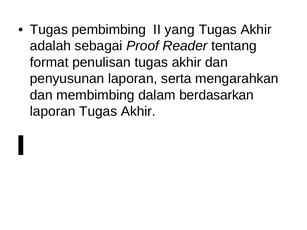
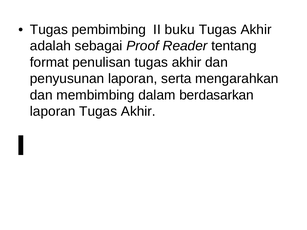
yang: yang -> buku
